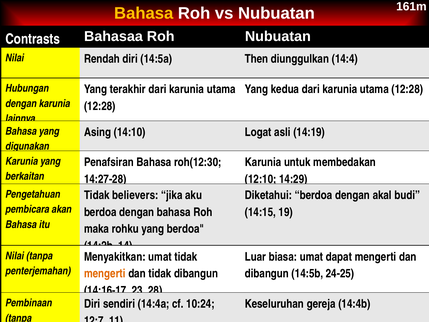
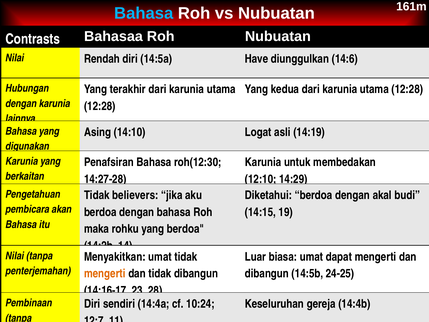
Bahasa at (144, 13) colour: yellow -> light blue
Then: Then -> Have
14:4: 14:4 -> 14:6
